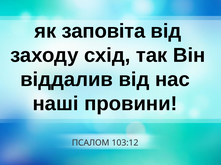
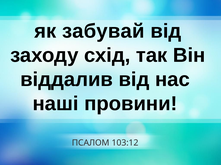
заповіта: заповіта -> забувай
